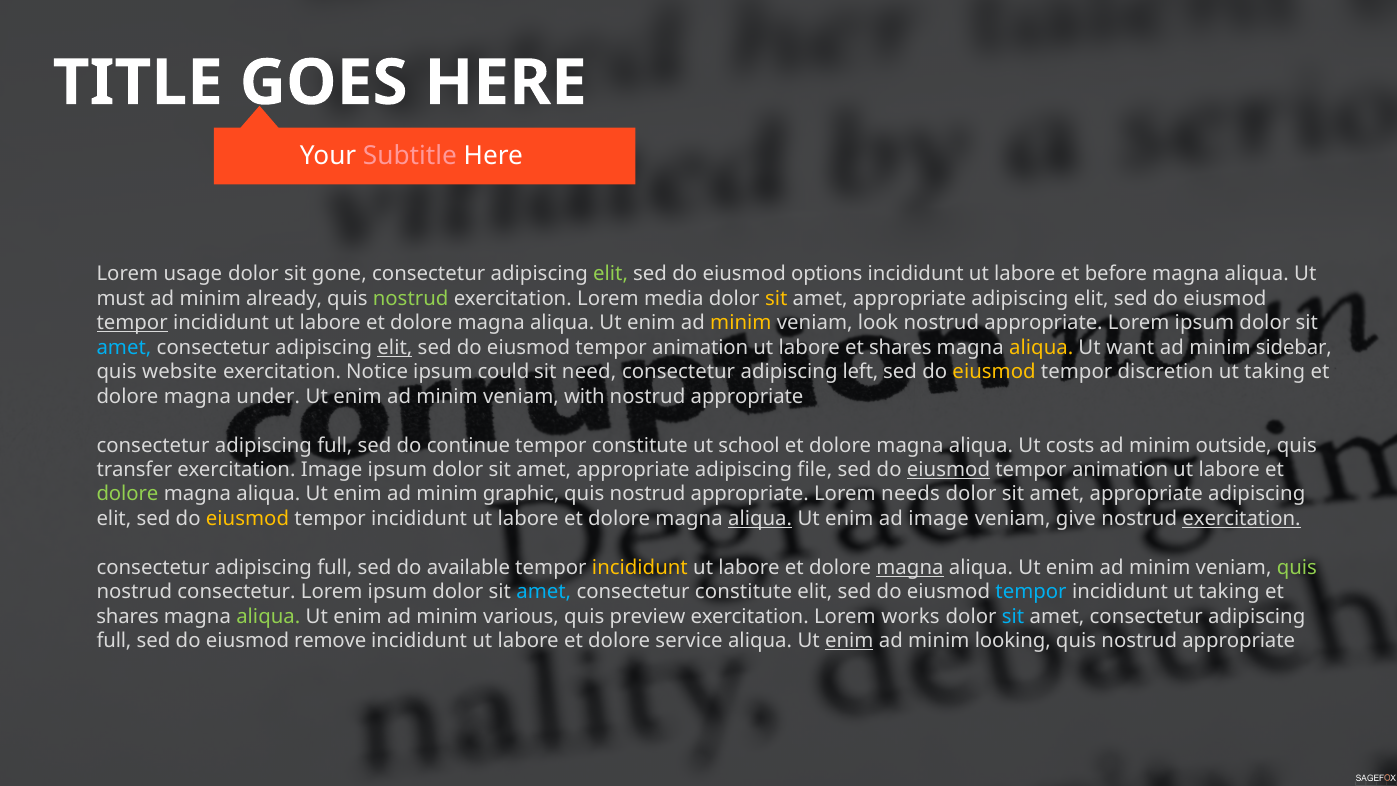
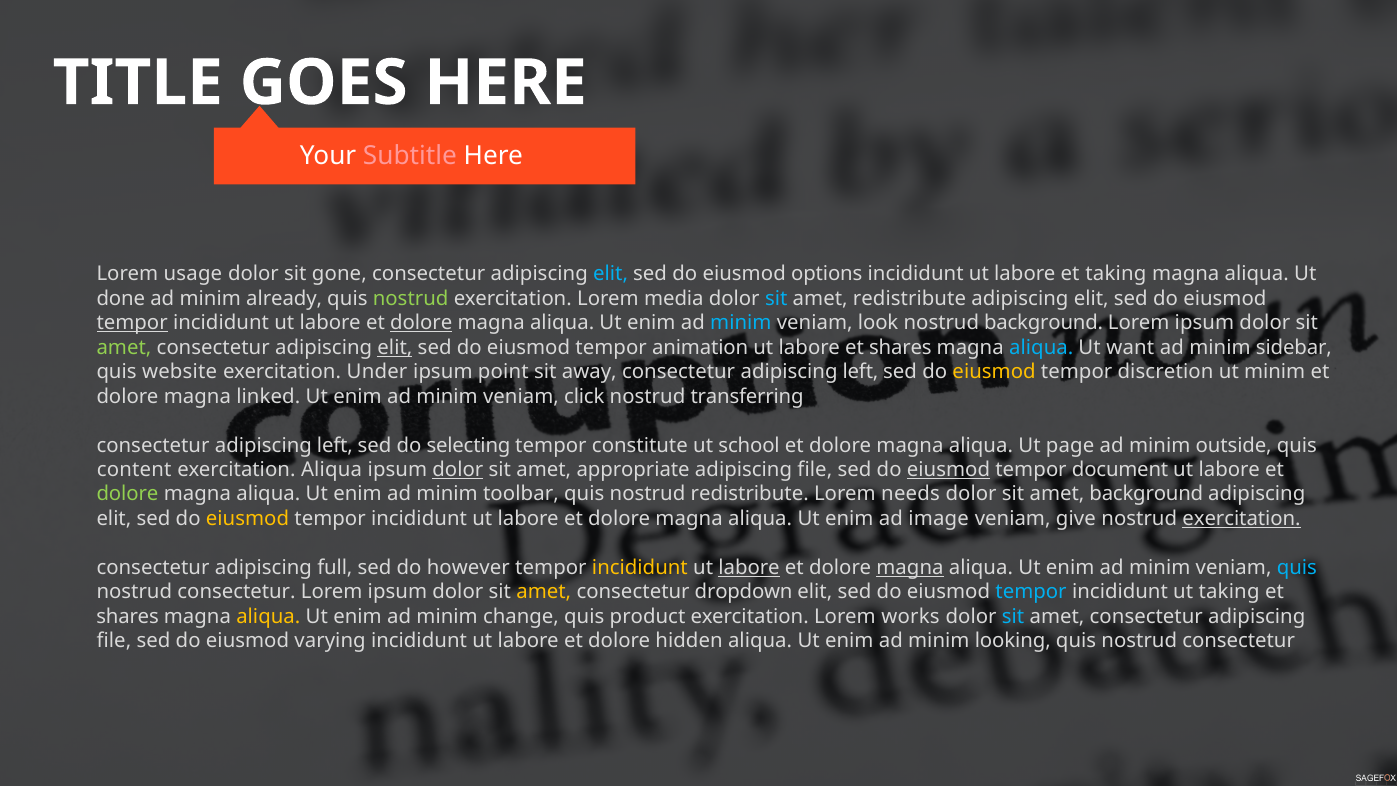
elit at (611, 274) colour: light green -> light blue
et before: before -> taking
must: must -> done
sit at (776, 298) colour: yellow -> light blue
appropriate at (910, 298): appropriate -> redistribute
dolore at (421, 323) underline: none -> present
minim at (741, 323) colour: yellow -> light blue
appropriate at (1044, 323): appropriate -> background
amet at (124, 347) colour: light blue -> light green
aliqua at (1041, 347) colour: yellow -> light blue
Notice: Notice -> Under
could: could -> point
need: need -> away
taking at (1275, 372): taking -> minim
under: under -> linked
with: with -> click
appropriate at (747, 396): appropriate -> transferring
full at (335, 445): full -> left
continue: continue -> selecting
costs: costs -> page
transfer: transfer -> content
exercitation Image: Image -> Aliqua
dolor at (458, 470) underline: none -> present
animation at (1120, 470): animation -> document
graphic: graphic -> toolbar
appropriate at (750, 494): appropriate -> redistribute
appropriate at (1146, 494): appropriate -> background
aliqua at (760, 519) underline: present -> none
available: available -> however
labore at (749, 568) underline: none -> present
quis at (1297, 568) colour: light green -> light blue
amet at (544, 592) colour: light blue -> yellow
consectetur constitute: constitute -> dropdown
aliqua at (268, 616) colour: light green -> yellow
various: various -> change
preview: preview -> product
full at (114, 641): full -> file
remove: remove -> varying
service: service -> hidden
enim at (849, 641) underline: present -> none
appropriate at (1239, 641): appropriate -> consectetur
